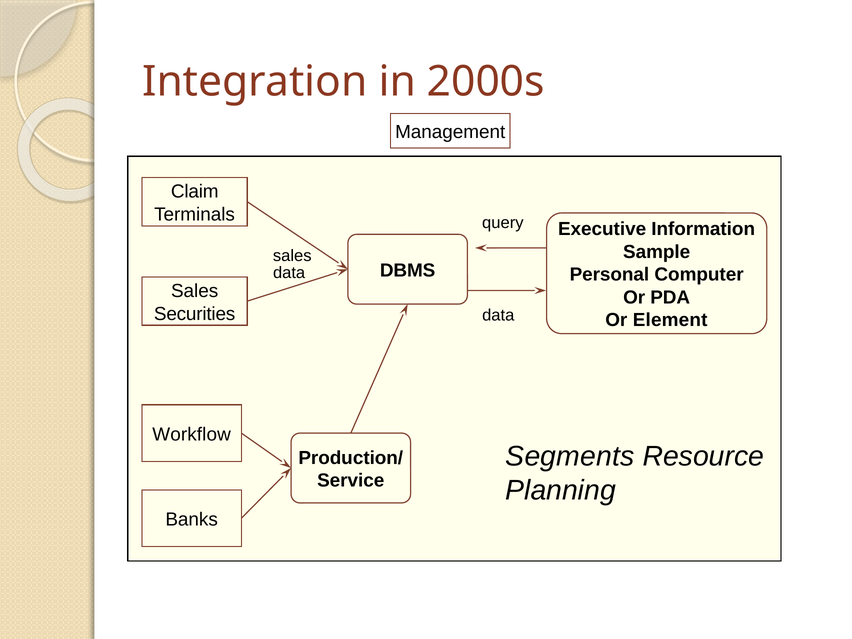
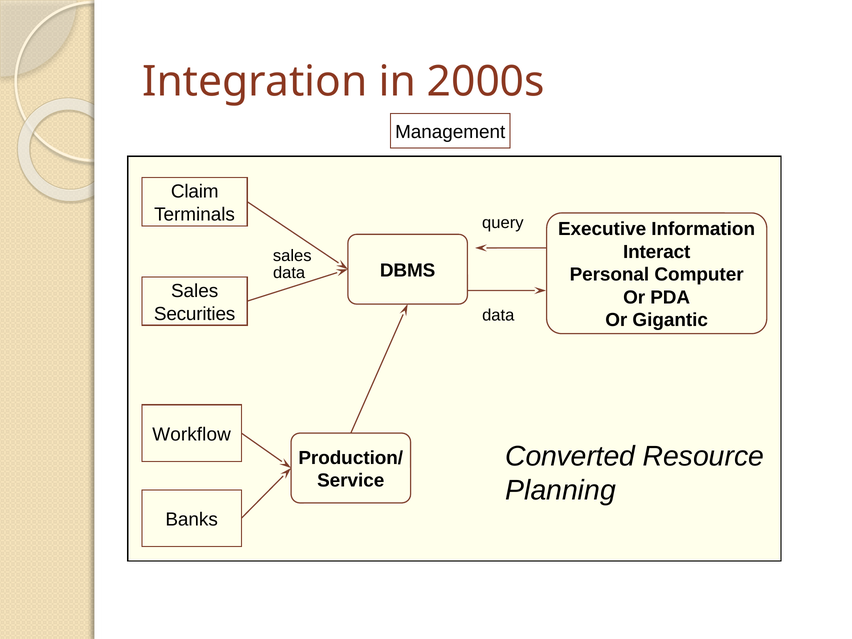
Sample: Sample -> Interact
Element: Element -> Gigantic
Segments: Segments -> Converted
